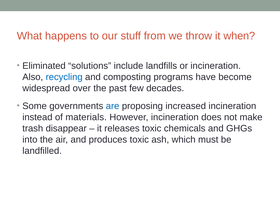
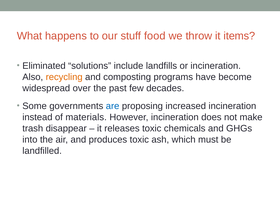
from: from -> food
when: when -> items
recycling colour: blue -> orange
